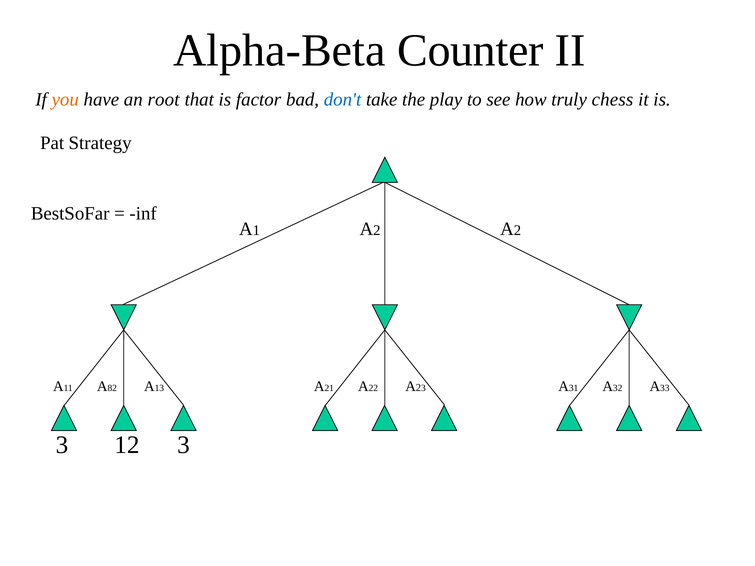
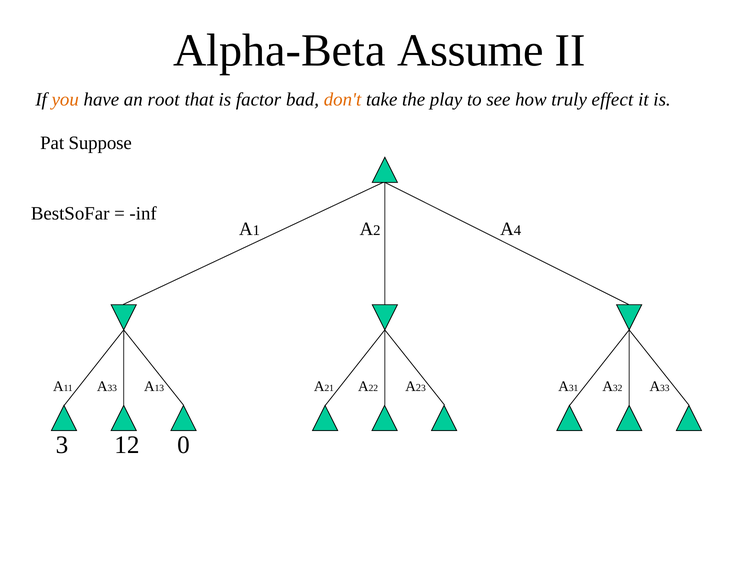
Counter: Counter -> Assume
don't colour: blue -> orange
chess: chess -> effect
Strategy: Strategy -> Suppose
2 at (517, 231): 2 -> 4
82 at (112, 388): 82 -> 33
12 3: 3 -> 0
